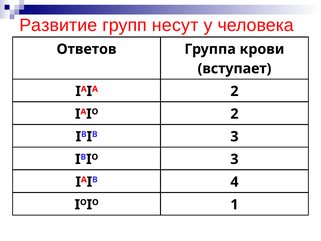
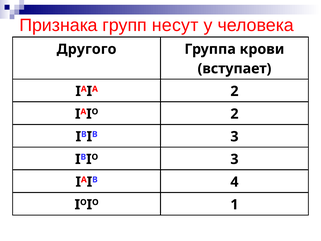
Развитие: Развитие -> Признака
Ответов: Ответов -> Другого
